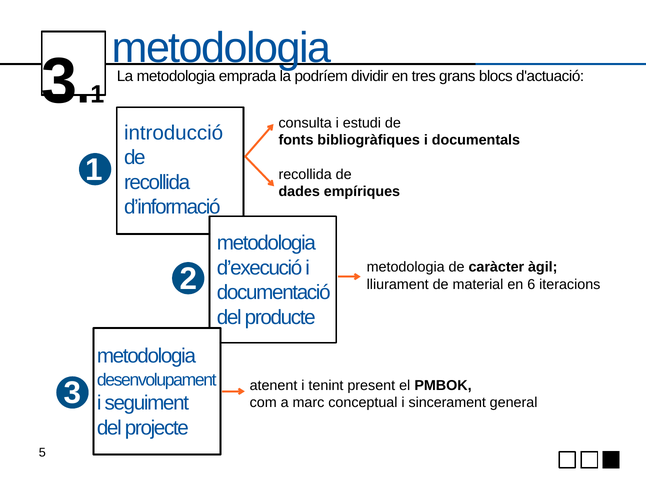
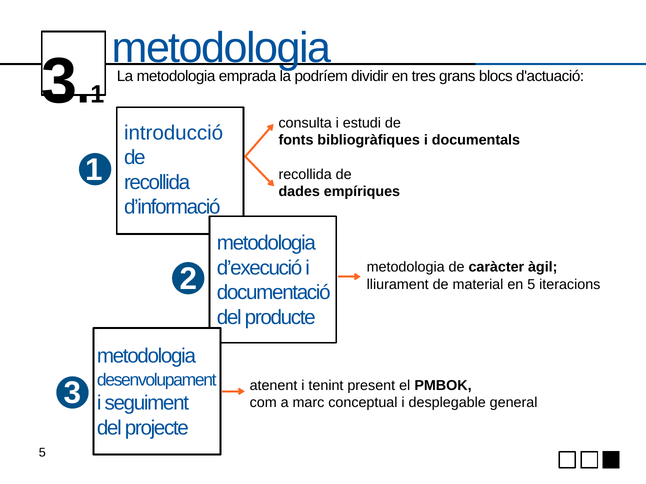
en 6: 6 -> 5
sincerament: sincerament -> desplegable
